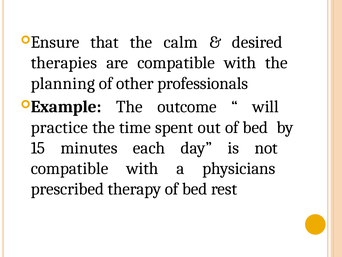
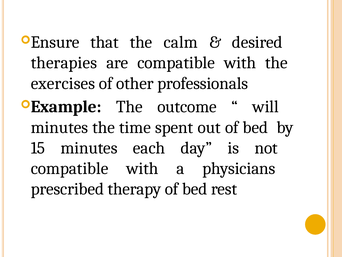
planning: planning -> exercises
practice at (59, 127): practice -> minutes
